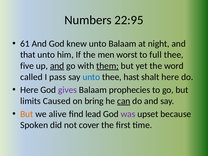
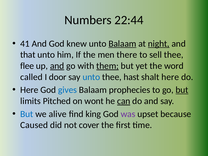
22:95: 22:95 -> 22:44
61: 61 -> 41
Balaam at (122, 44) underline: none -> present
night underline: none -> present
worst: worst -> there
full: full -> sell
five: five -> flee
pass: pass -> door
gives colour: purple -> blue
but at (182, 90) underline: none -> present
Caused: Caused -> Pitched
bring: bring -> wont
But at (27, 114) colour: orange -> blue
lead: lead -> king
Spoken: Spoken -> Caused
